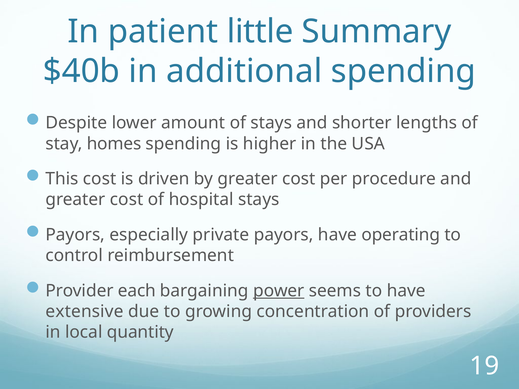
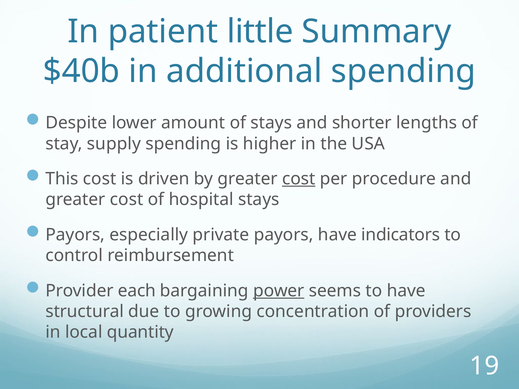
homes: homes -> supply
cost at (299, 179) underline: none -> present
operating: operating -> indicators
extensive: extensive -> structural
